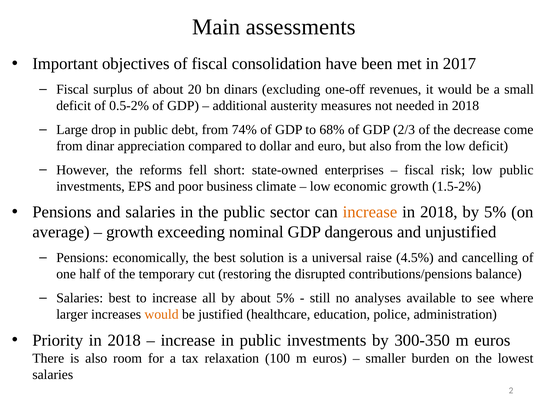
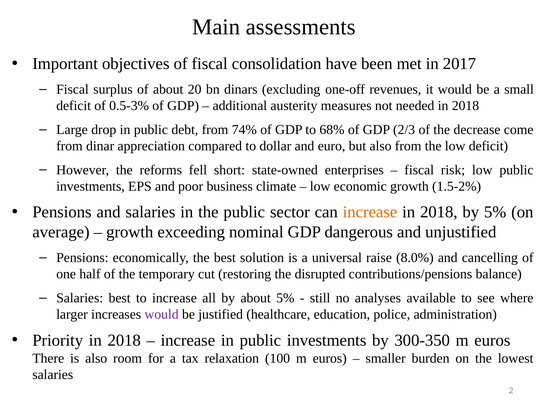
0.5-2%: 0.5-2% -> 0.5-3%
4.5%: 4.5% -> 8.0%
would at (162, 315) colour: orange -> purple
